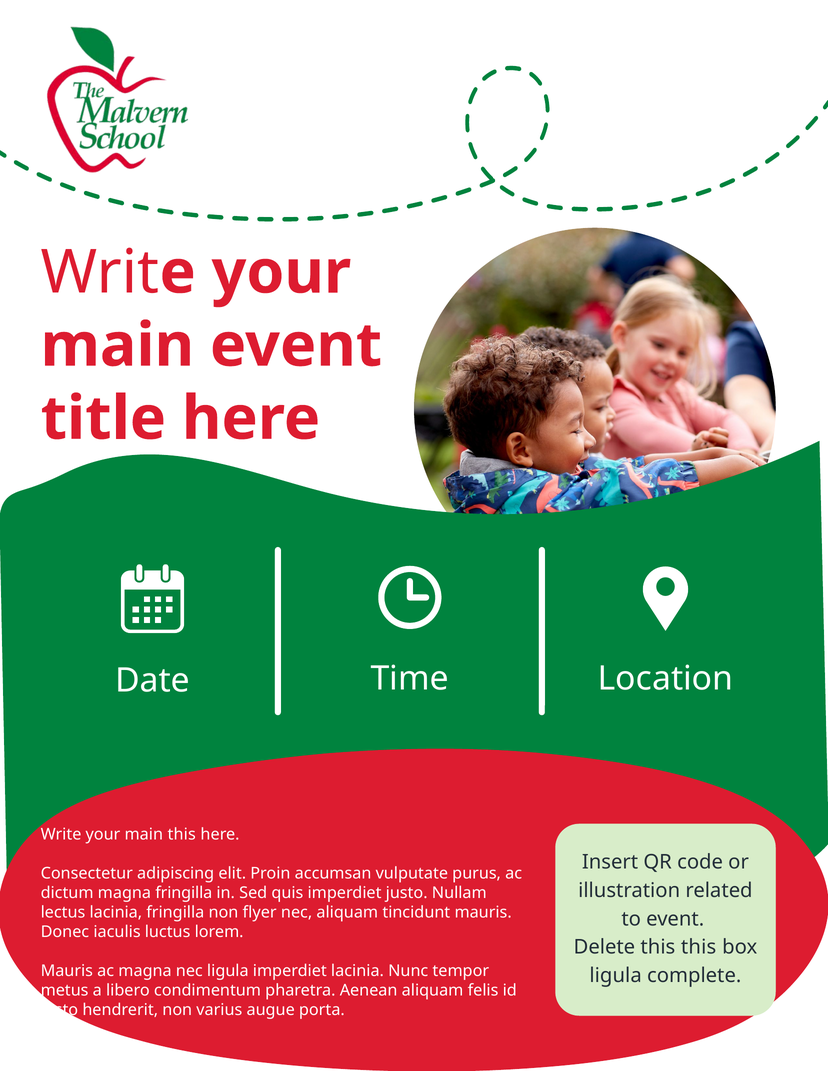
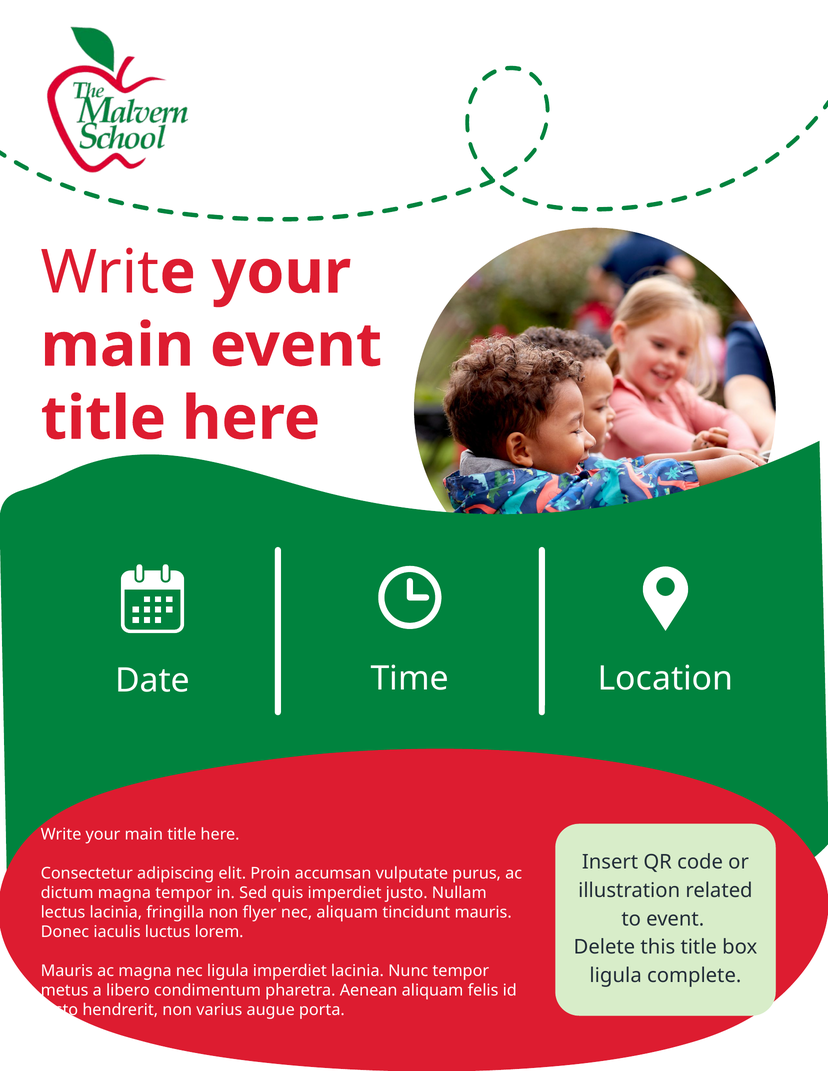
main this: this -> title
magna fringilla: fringilla -> tempor
this this: this -> title
